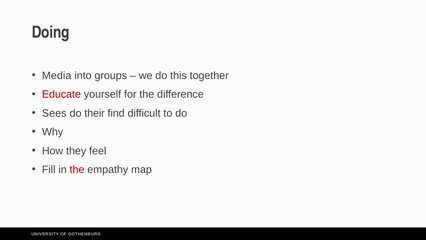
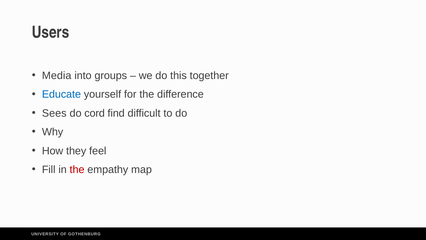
Doing: Doing -> Users
Educate colour: red -> blue
their: their -> cord
